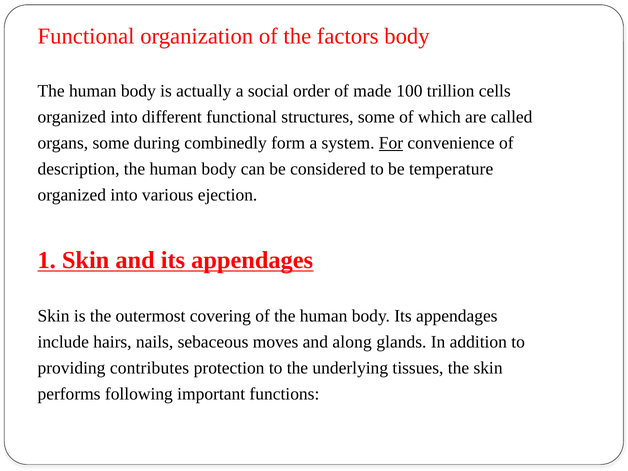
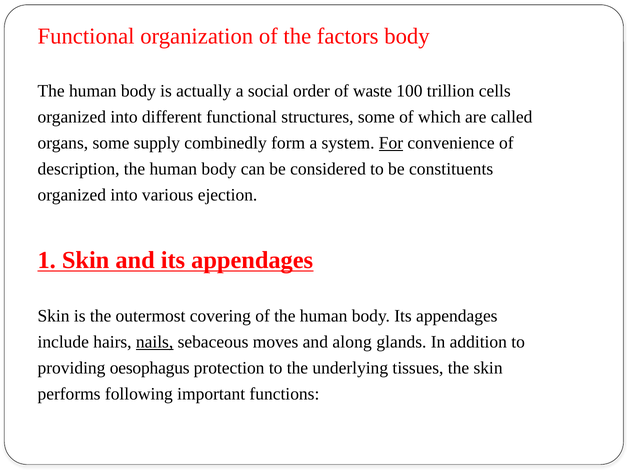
made: made -> waste
during: during -> supply
temperature: temperature -> constituents
nails underline: none -> present
contributes: contributes -> oesophagus
